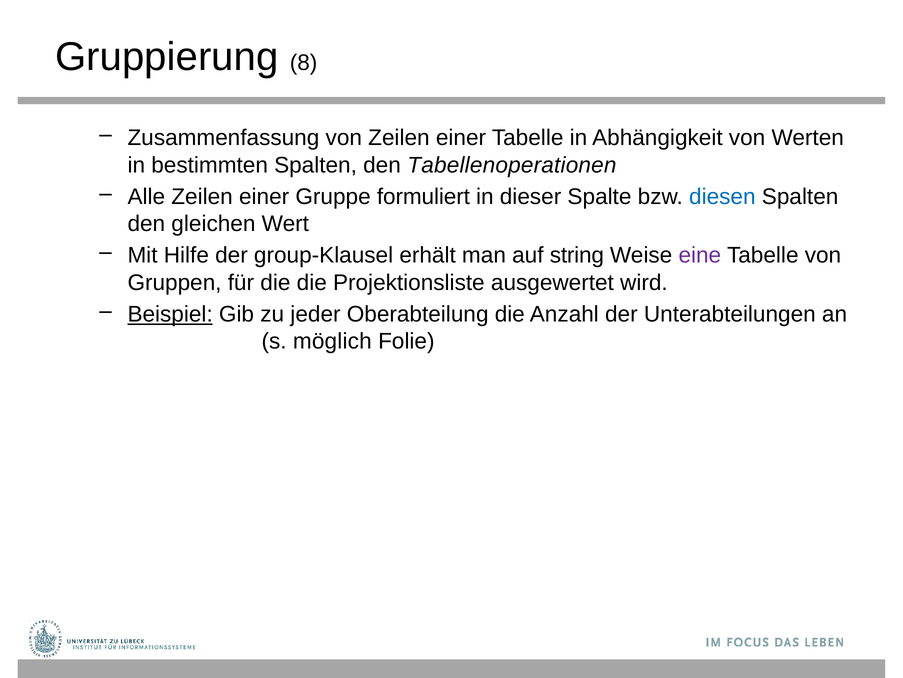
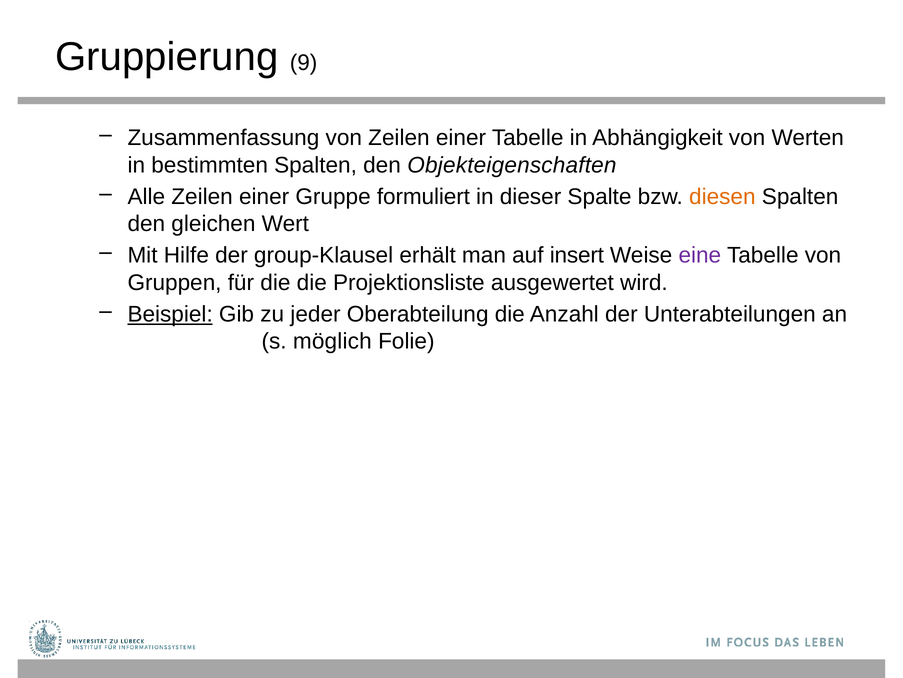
8: 8 -> 9
Tabellenoperationen: Tabellenoperationen -> Objekteigenschaften
diesen colour: blue -> orange
string: string -> insert
